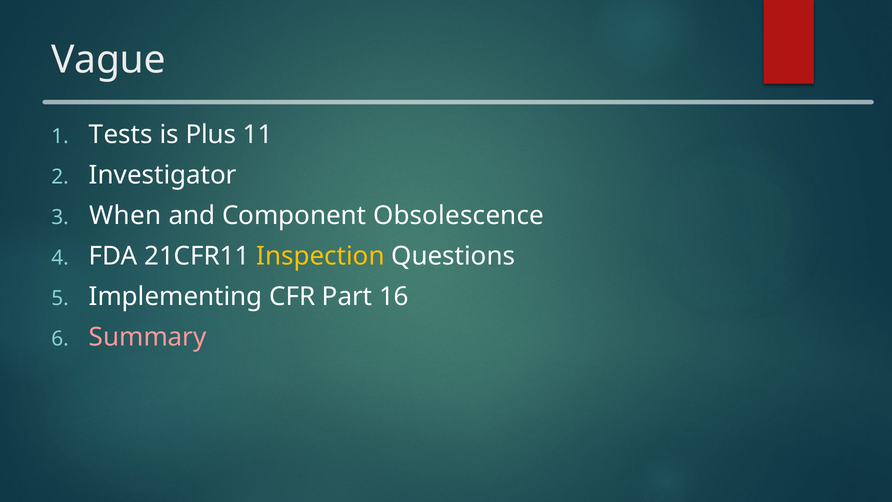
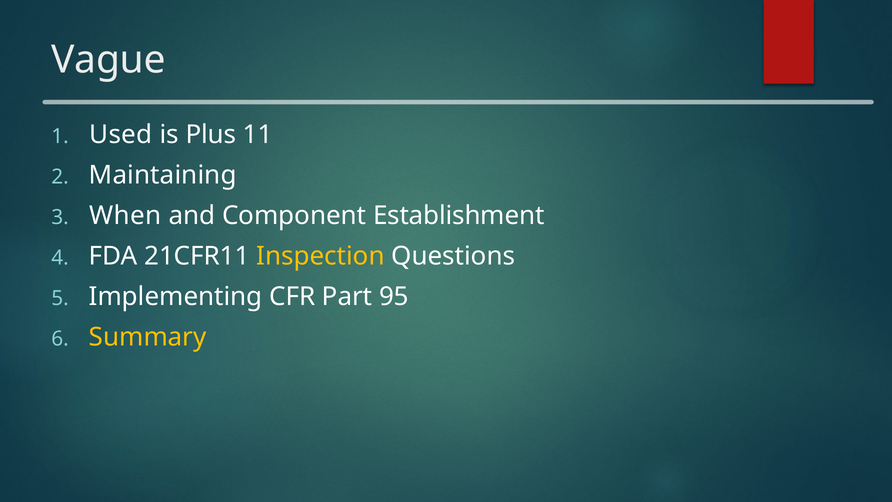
Tests: Tests -> Used
Investigator: Investigator -> Maintaining
Obsolescence: Obsolescence -> Establishment
16: 16 -> 95
Summary colour: pink -> yellow
